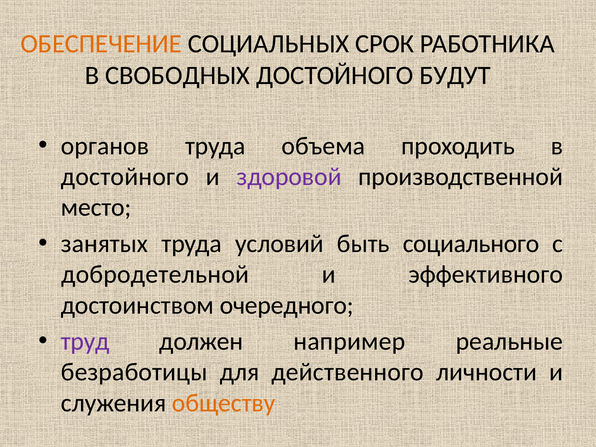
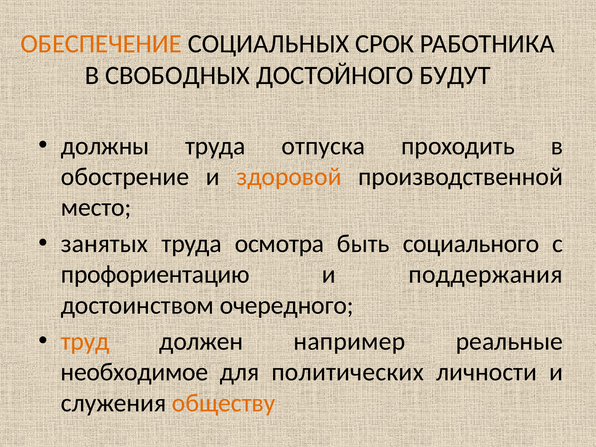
органов: органов -> должны
объема: объема -> отпуска
достойного at (125, 177): достойного -> обострение
здоровой colour: purple -> orange
условий: условий -> осмотра
добродетельной: добродетельной -> профориентацию
эффективного: эффективного -> поддержания
труд colour: purple -> orange
безработицы: безработицы -> необходимое
действенного: действенного -> политических
